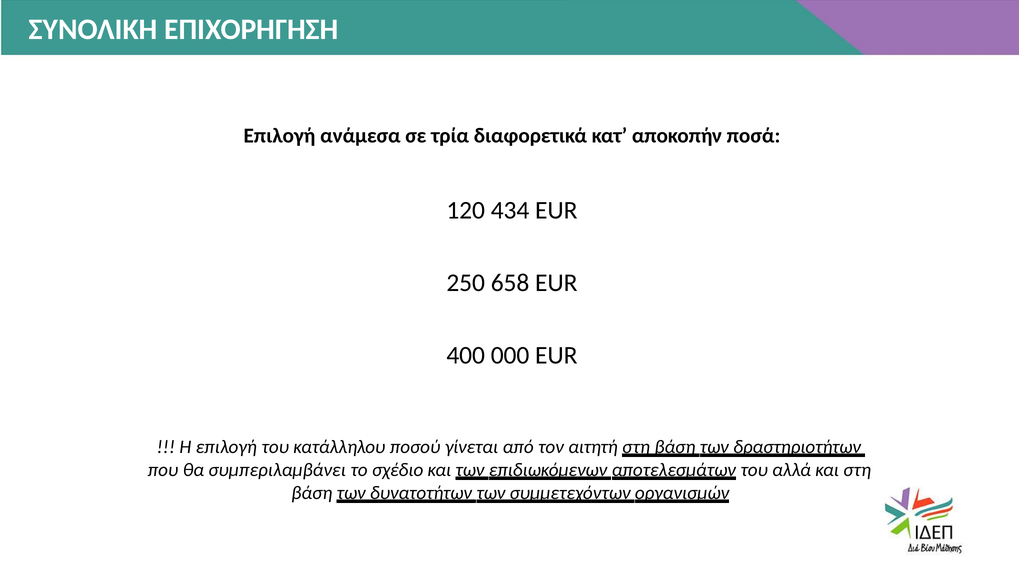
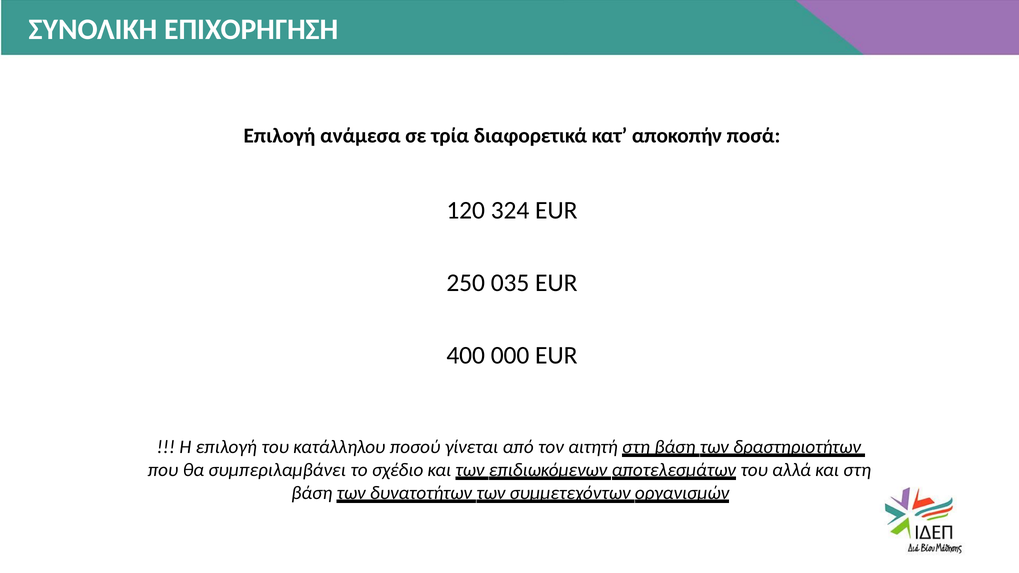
434: 434 -> 324
658: 658 -> 035
